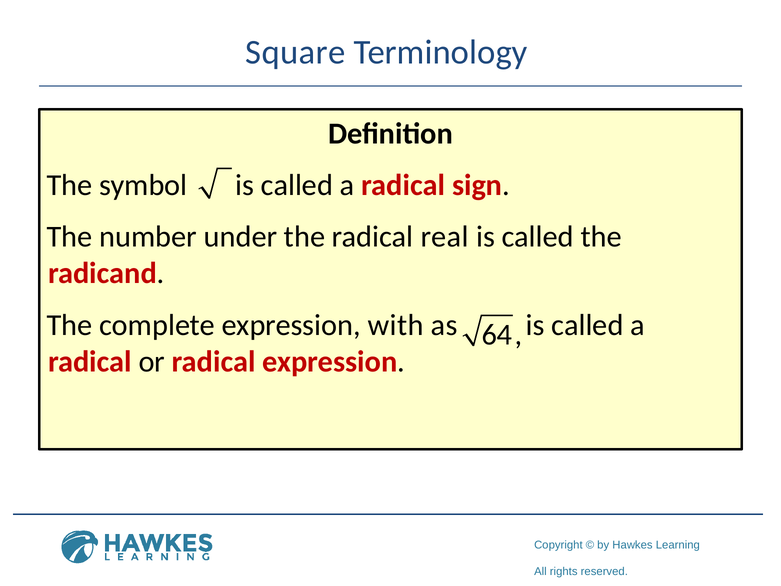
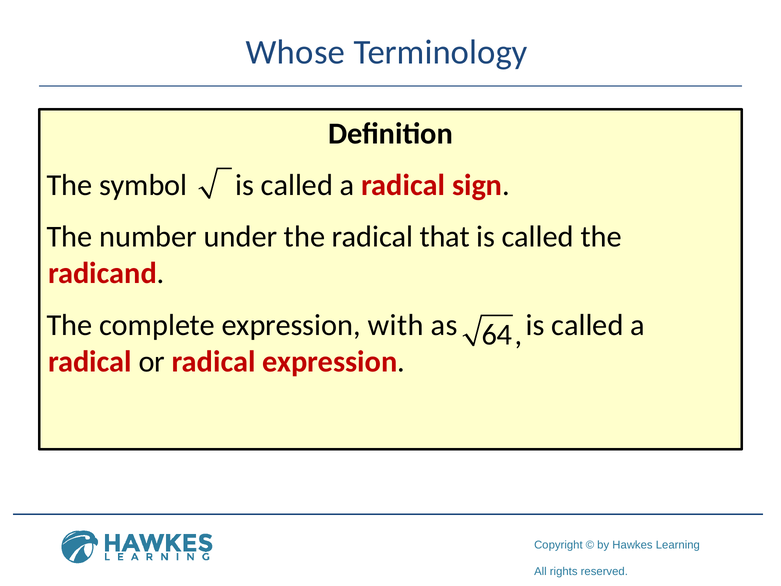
Square: Square -> Whose
real: real -> that
